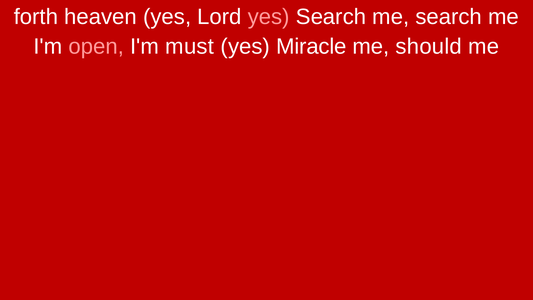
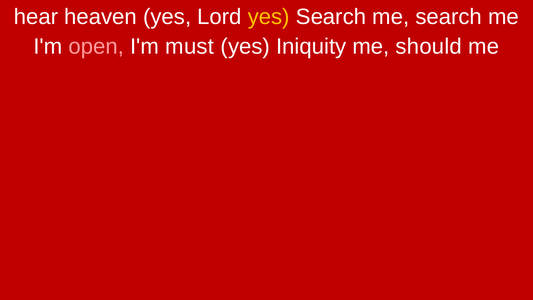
forth: forth -> hear
yes at (269, 17) colour: pink -> yellow
Miracle: Miracle -> Iniquity
